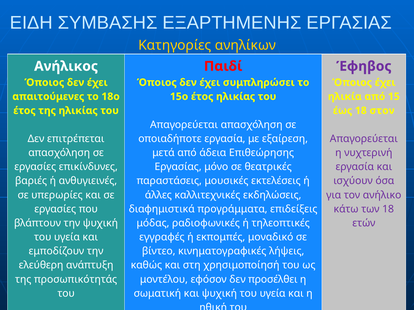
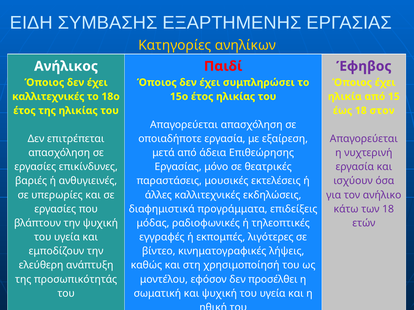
απαιτούμενες at (48, 97): απαιτούμενες -> καλλιτεχνικές
μοναδικό: μοναδικό -> λιγότερες
